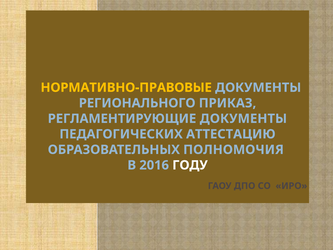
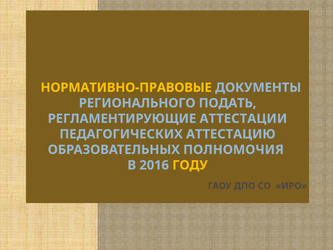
ПРИКАЗ: ПРИКАЗ -> ПОДАТЬ
РЕГЛАМЕНТИРУЮЩИЕ ДОКУМЕНТЫ: ДОКУМЕНТЫ -> АТТЕСТАЦИИ
ГОДУ colour: white -> yellow
